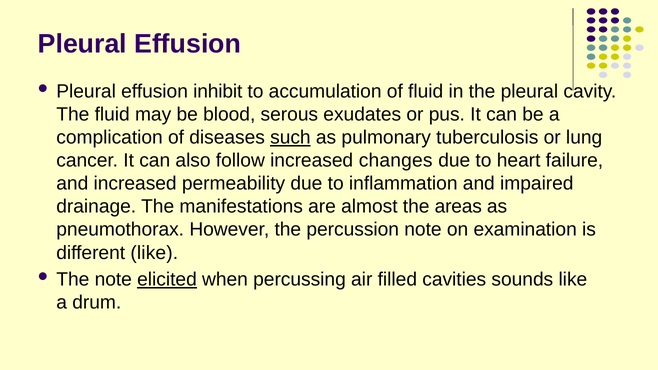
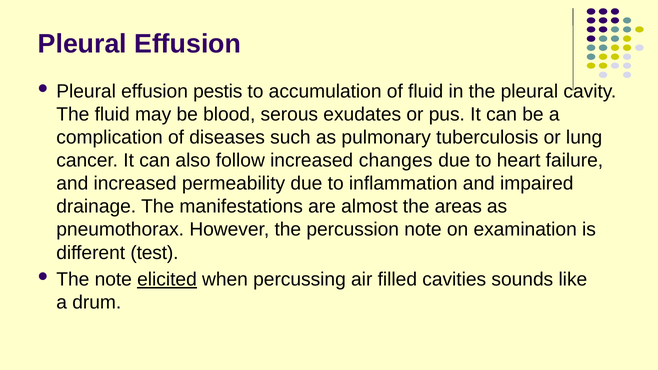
inhibit: inhibit -> pestis
such underline: present -> none
different like: like -> test
